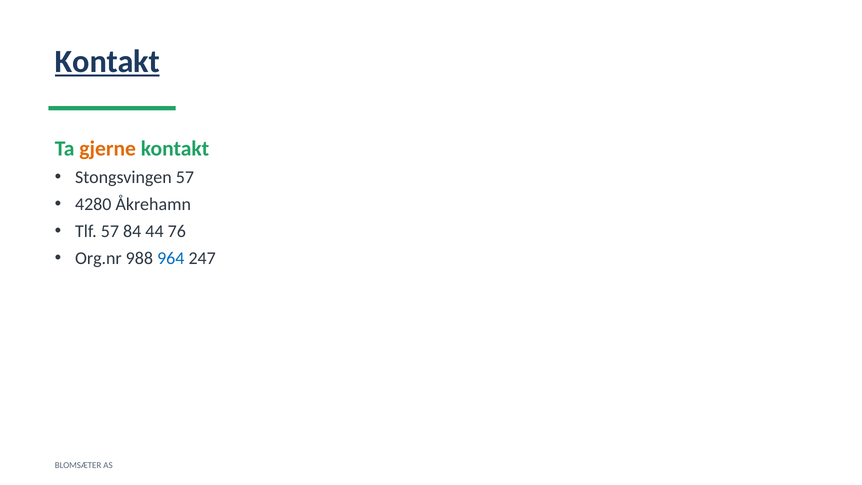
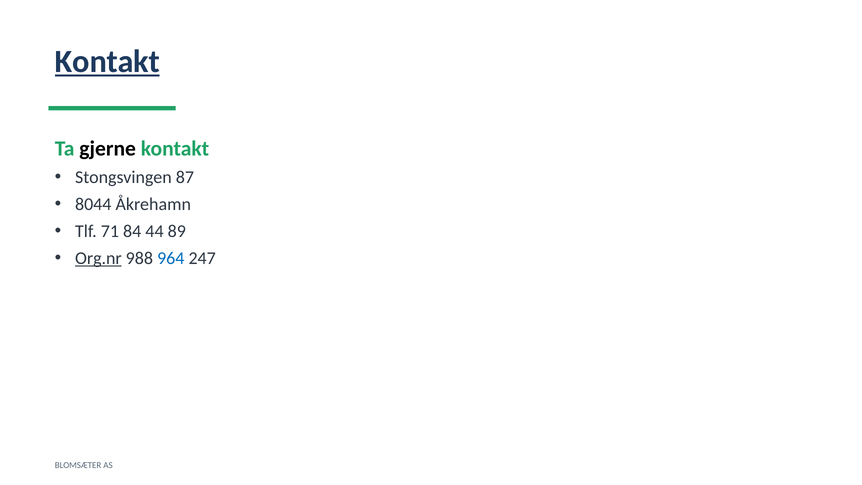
gjerne colour: orange -> black
Stongsvingen 57: 57 -> 87
4280: 4280 -> 8044
Tlf 57: 57 -> 71
76: 76 -> 89
Org.nr underline: none -> present
